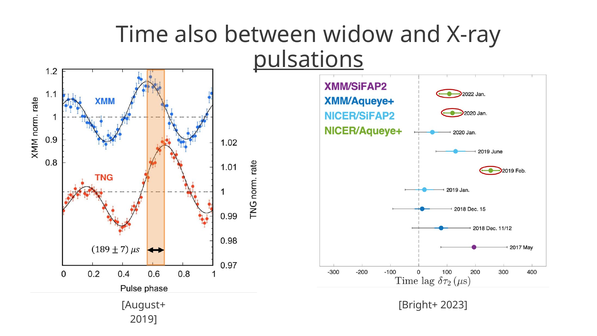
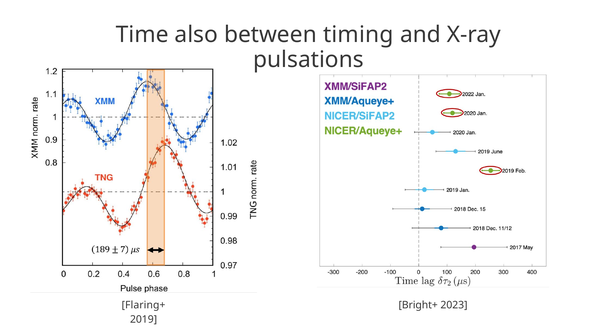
widow: widow -> timing
pulsations underline: present -> none
August+: August+ -> Flaring+
